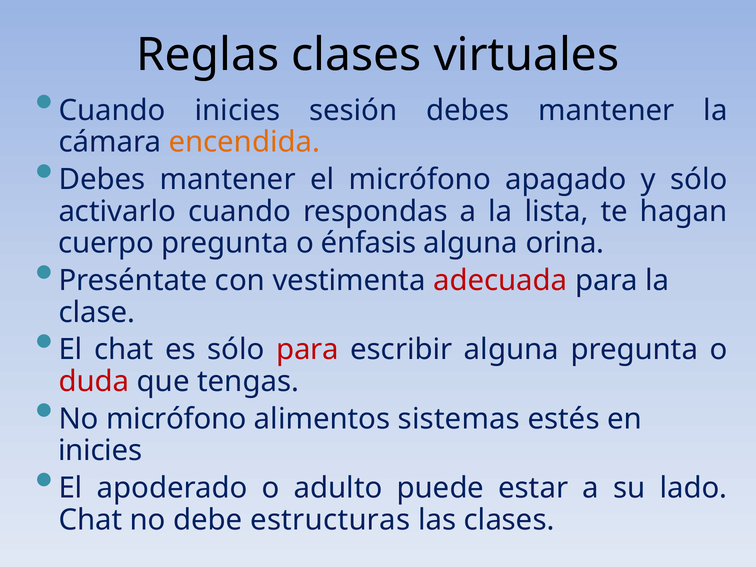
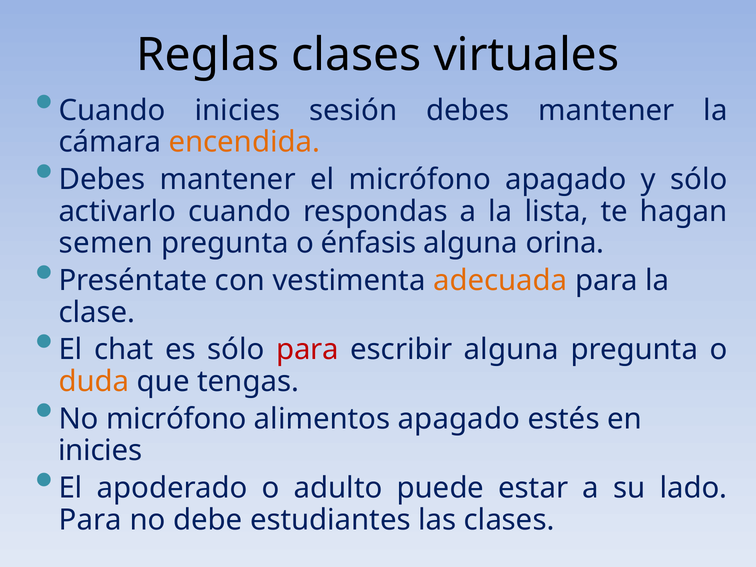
cuerpo: cuerpo -> semen
adecuada colour: red -> orange
duda colour: red -> orange
alimentos sistemas: sistemas -> apagado
Chat at (90, 520): Chat -> Para
estructuras: estructuras -> estudiantes
